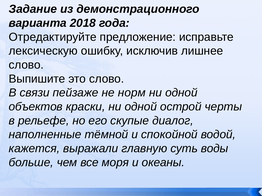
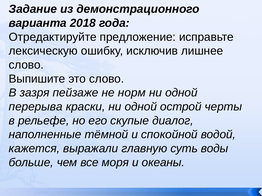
связи: связи -> зазря
объектов: объектов -> перерыва
